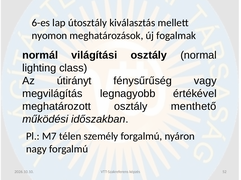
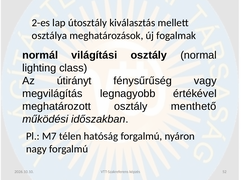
6-es: 6-es -> 2-es
nyomon: nyomon -> osztálya
személy: személy -> hatóság
